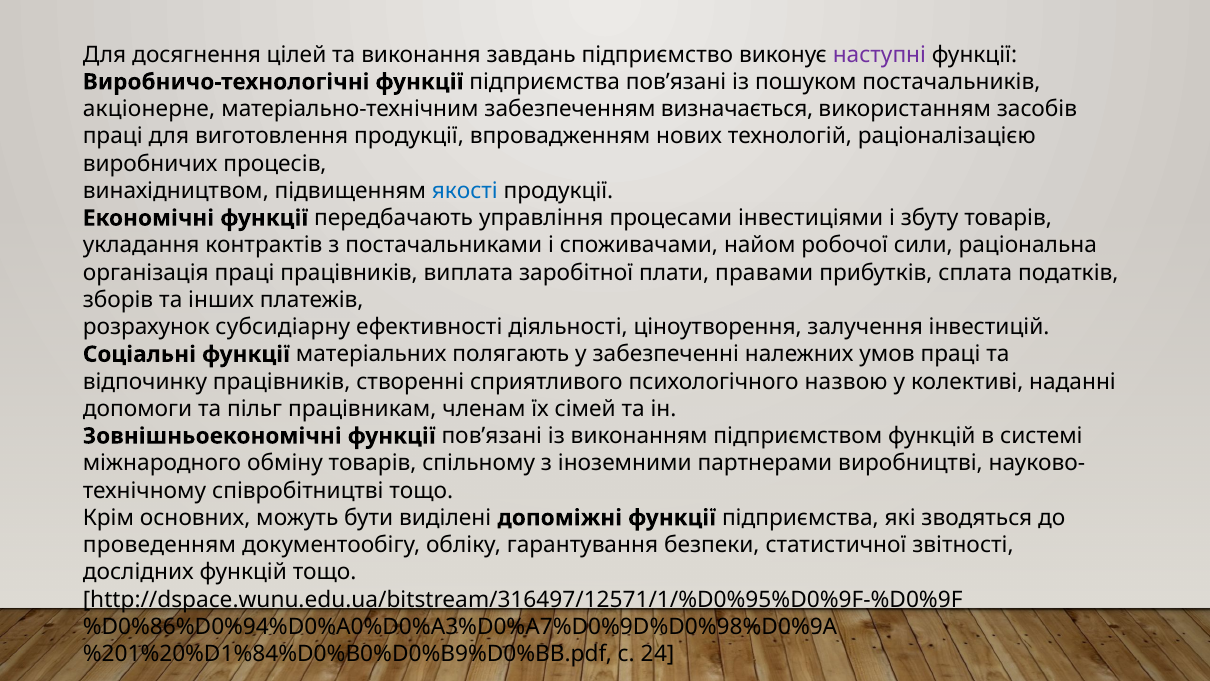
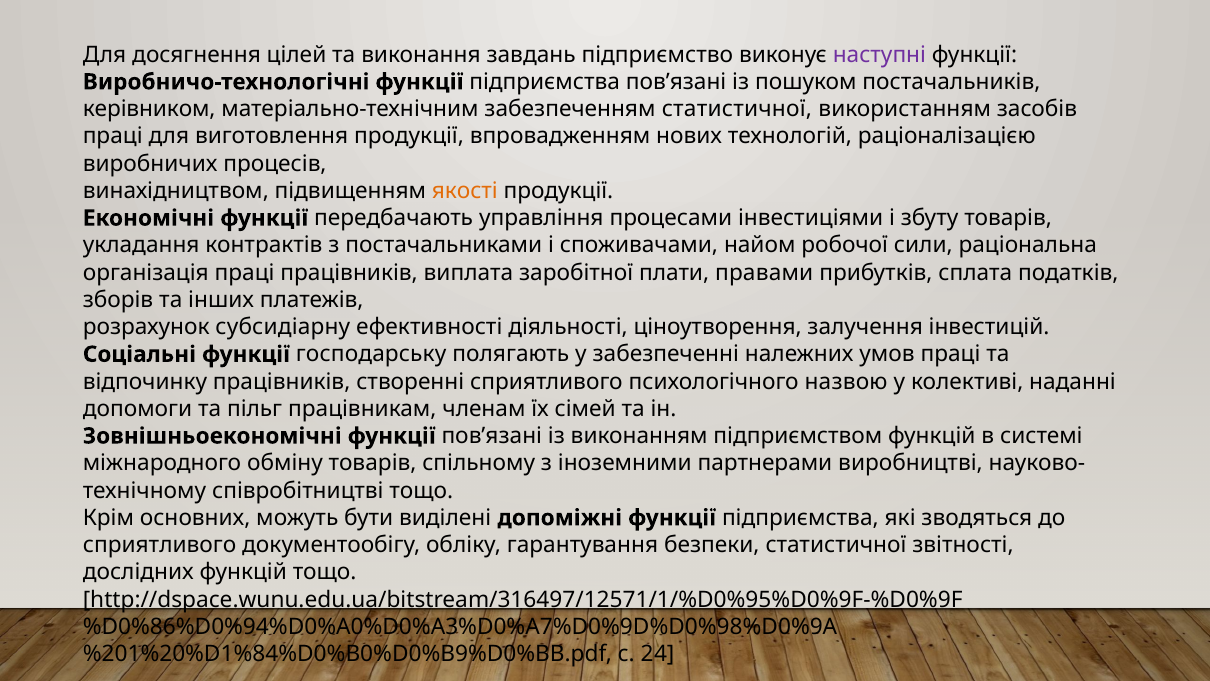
акціонерне: акціонерне -> керівником
забезпеченням визначається: визначається -> статистичної
якості colour: blue -> orange
матеріальних: матеріальних -> господарську
проведенням at (159, 545): проведенням -> сприятливого
